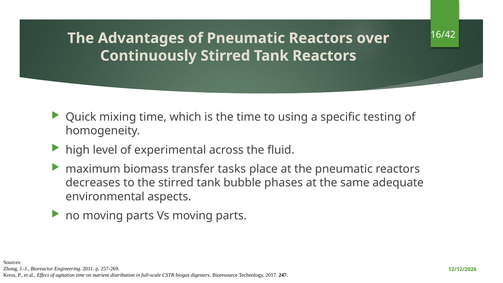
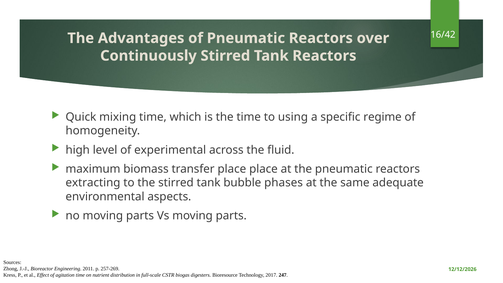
testing: testing -> regime
transfer tasks: tasks -> place
decreases: decreases -> extracting
